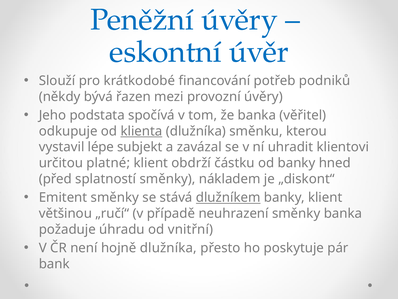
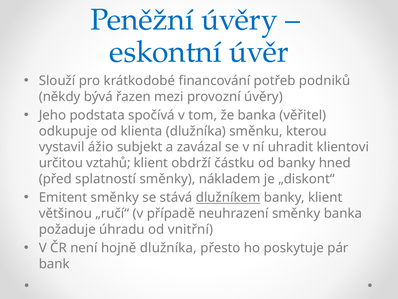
klienta underline: present -> none
lépe: lépe -> ážio
platné: platné -> vztahů
